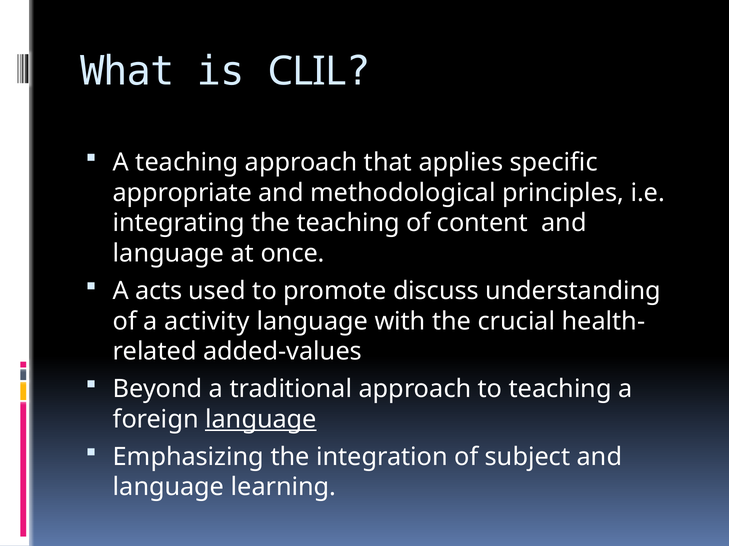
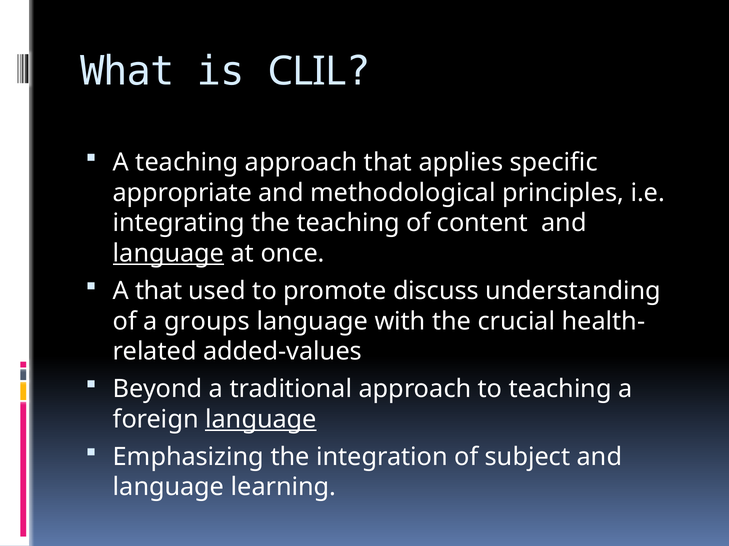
language at (169, 254) underline: none -> present
A acts: acts -> that
activity: activity -> groups
